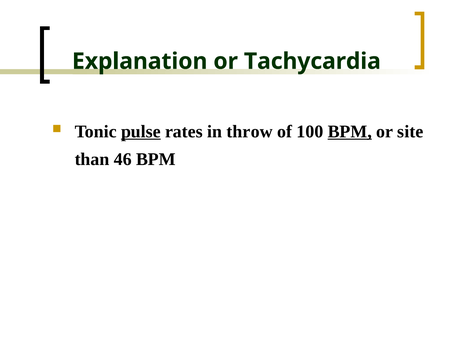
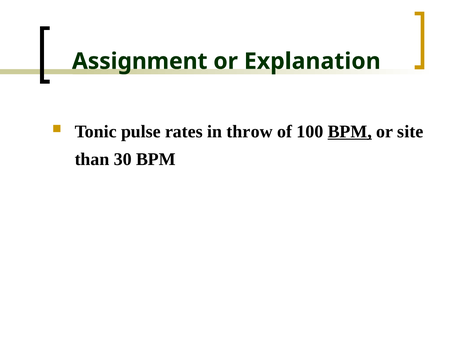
Explanation: Explanation -> Assignment
Tachycardia: Tachycardia -> Explanation
pulse underline: present -> none
46: 46 -> 30
